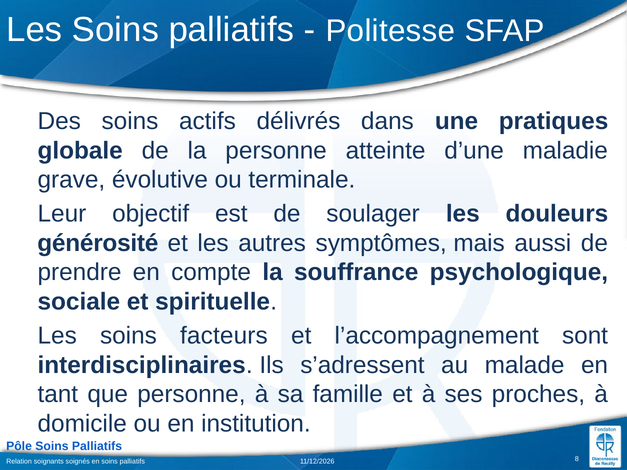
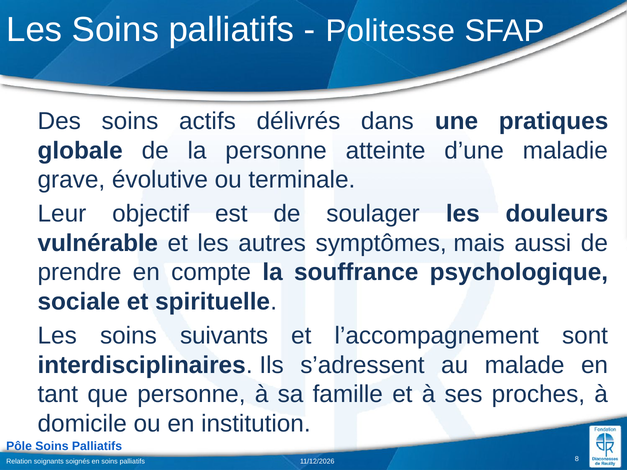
générosité: générosité -> vulnérable
facteurs: facteurs -> suivants
